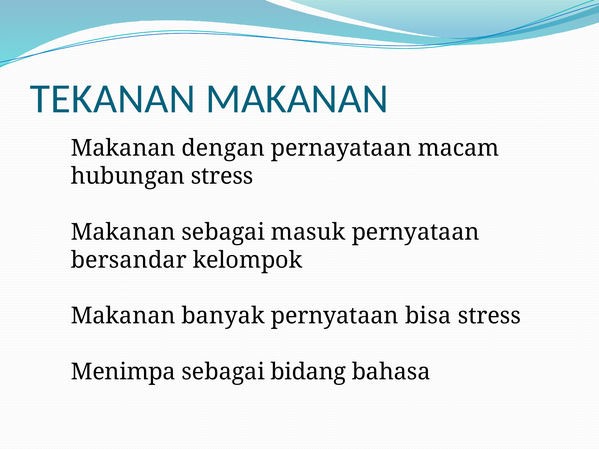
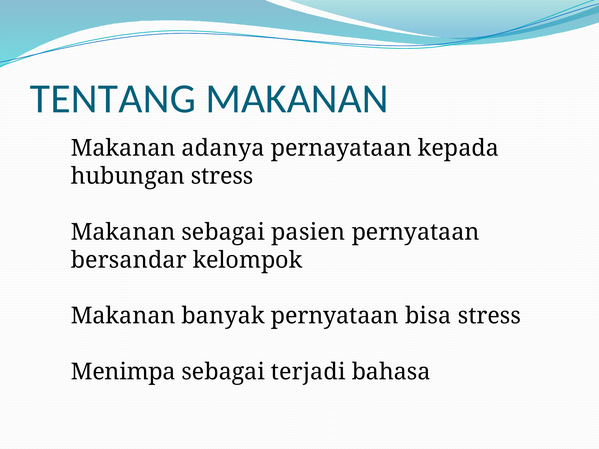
TEKANAN: TEKANAN -> TENTANG
dengan: dengan -> adanya
macam: macam -> kepada
masuk: masuk -> pasien
bidang: bidang -> terjadi
